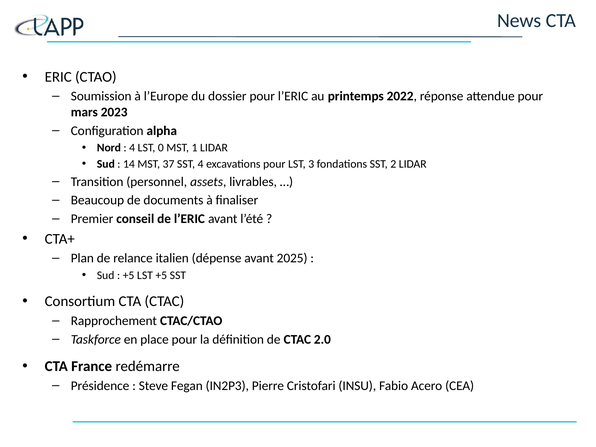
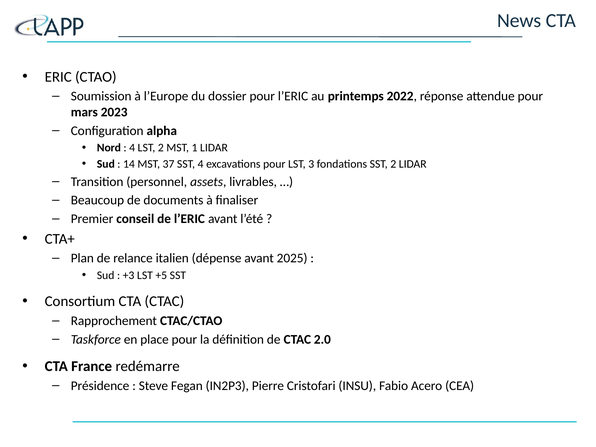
LST 0: 0 -> 2
+5 at (129, 275): +5 -> +3
